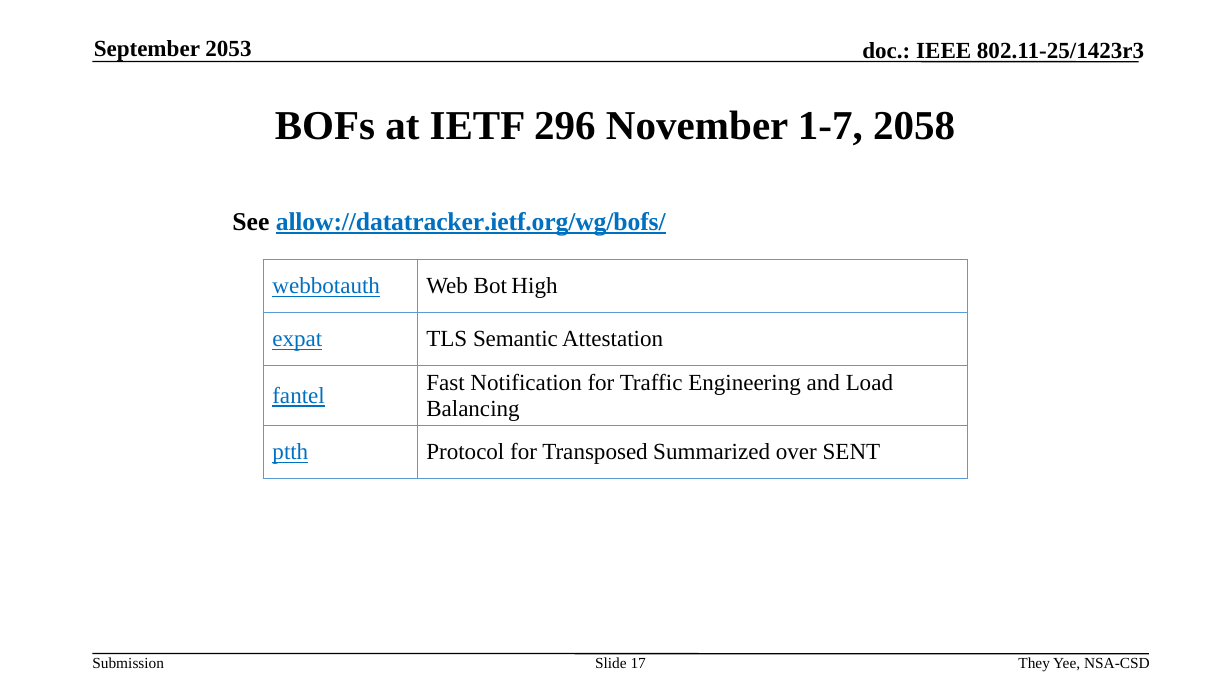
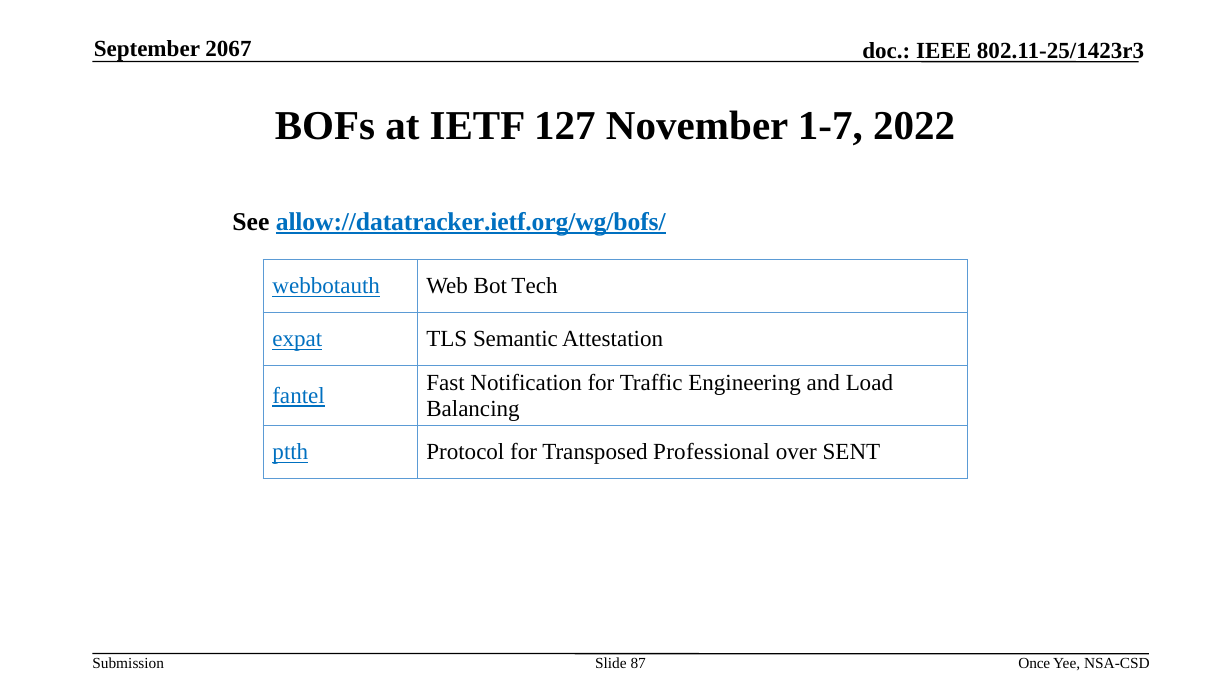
2053: 2053 -> 2067
296: 296 -> 127
2058: 2058 -> 2022
High: High -> Tech
Summarized: Summarized -> Professional
17: 17 -> 87
They: They -> Once
